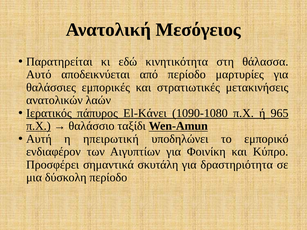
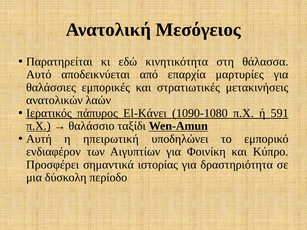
από περίοδο: περίοδο -> επαρχία
965: 965 -> 591
σκυτάλη: σκυτάλη -> ιστορίας
